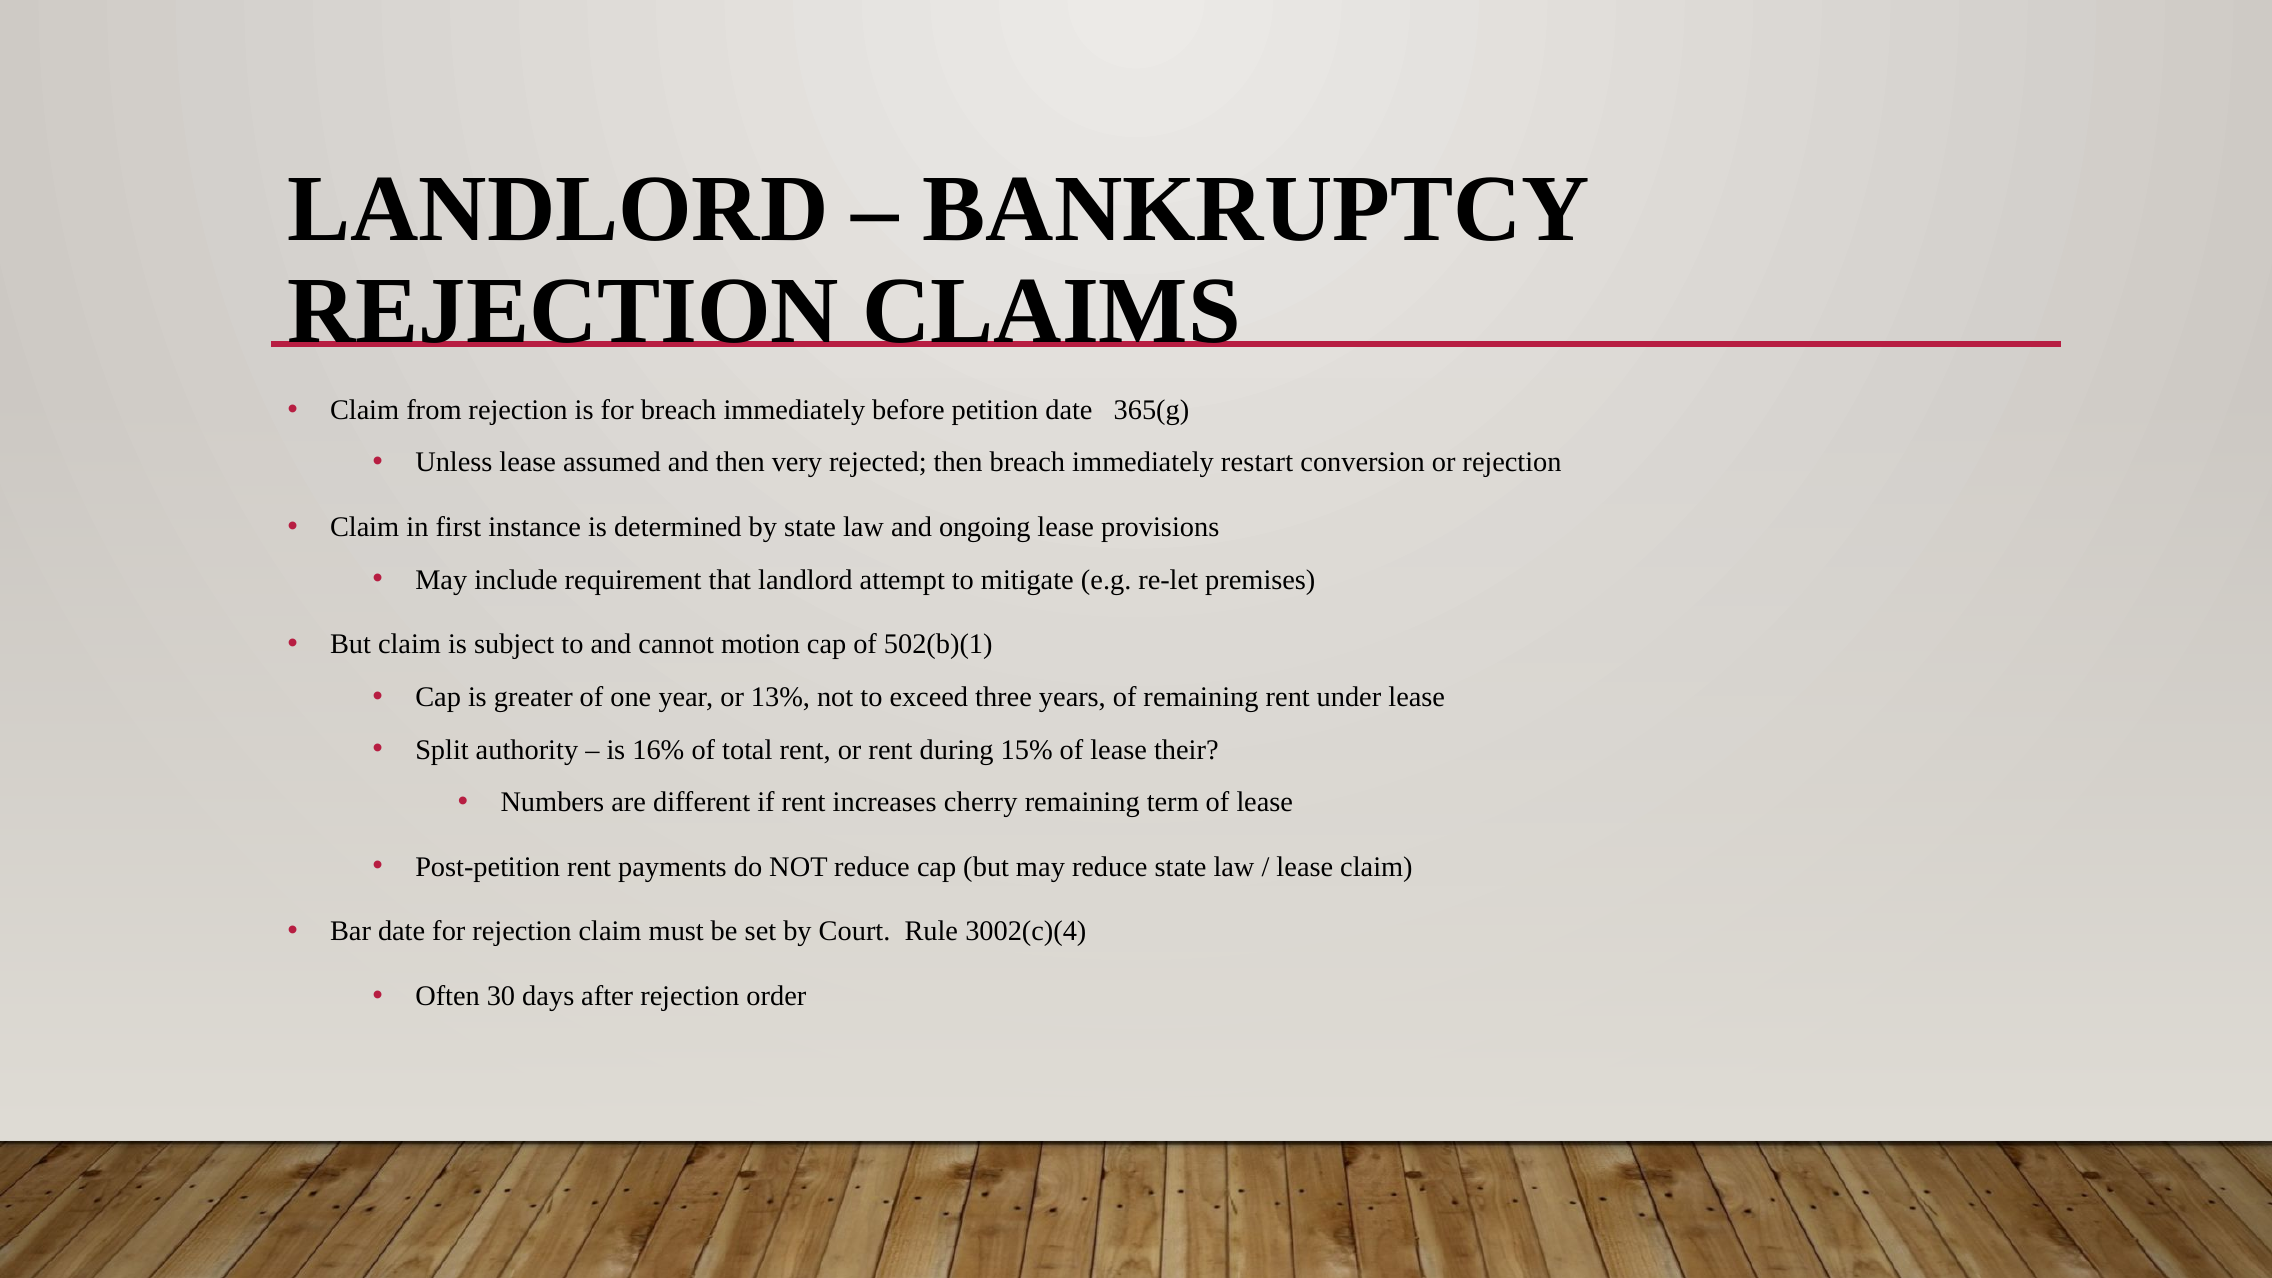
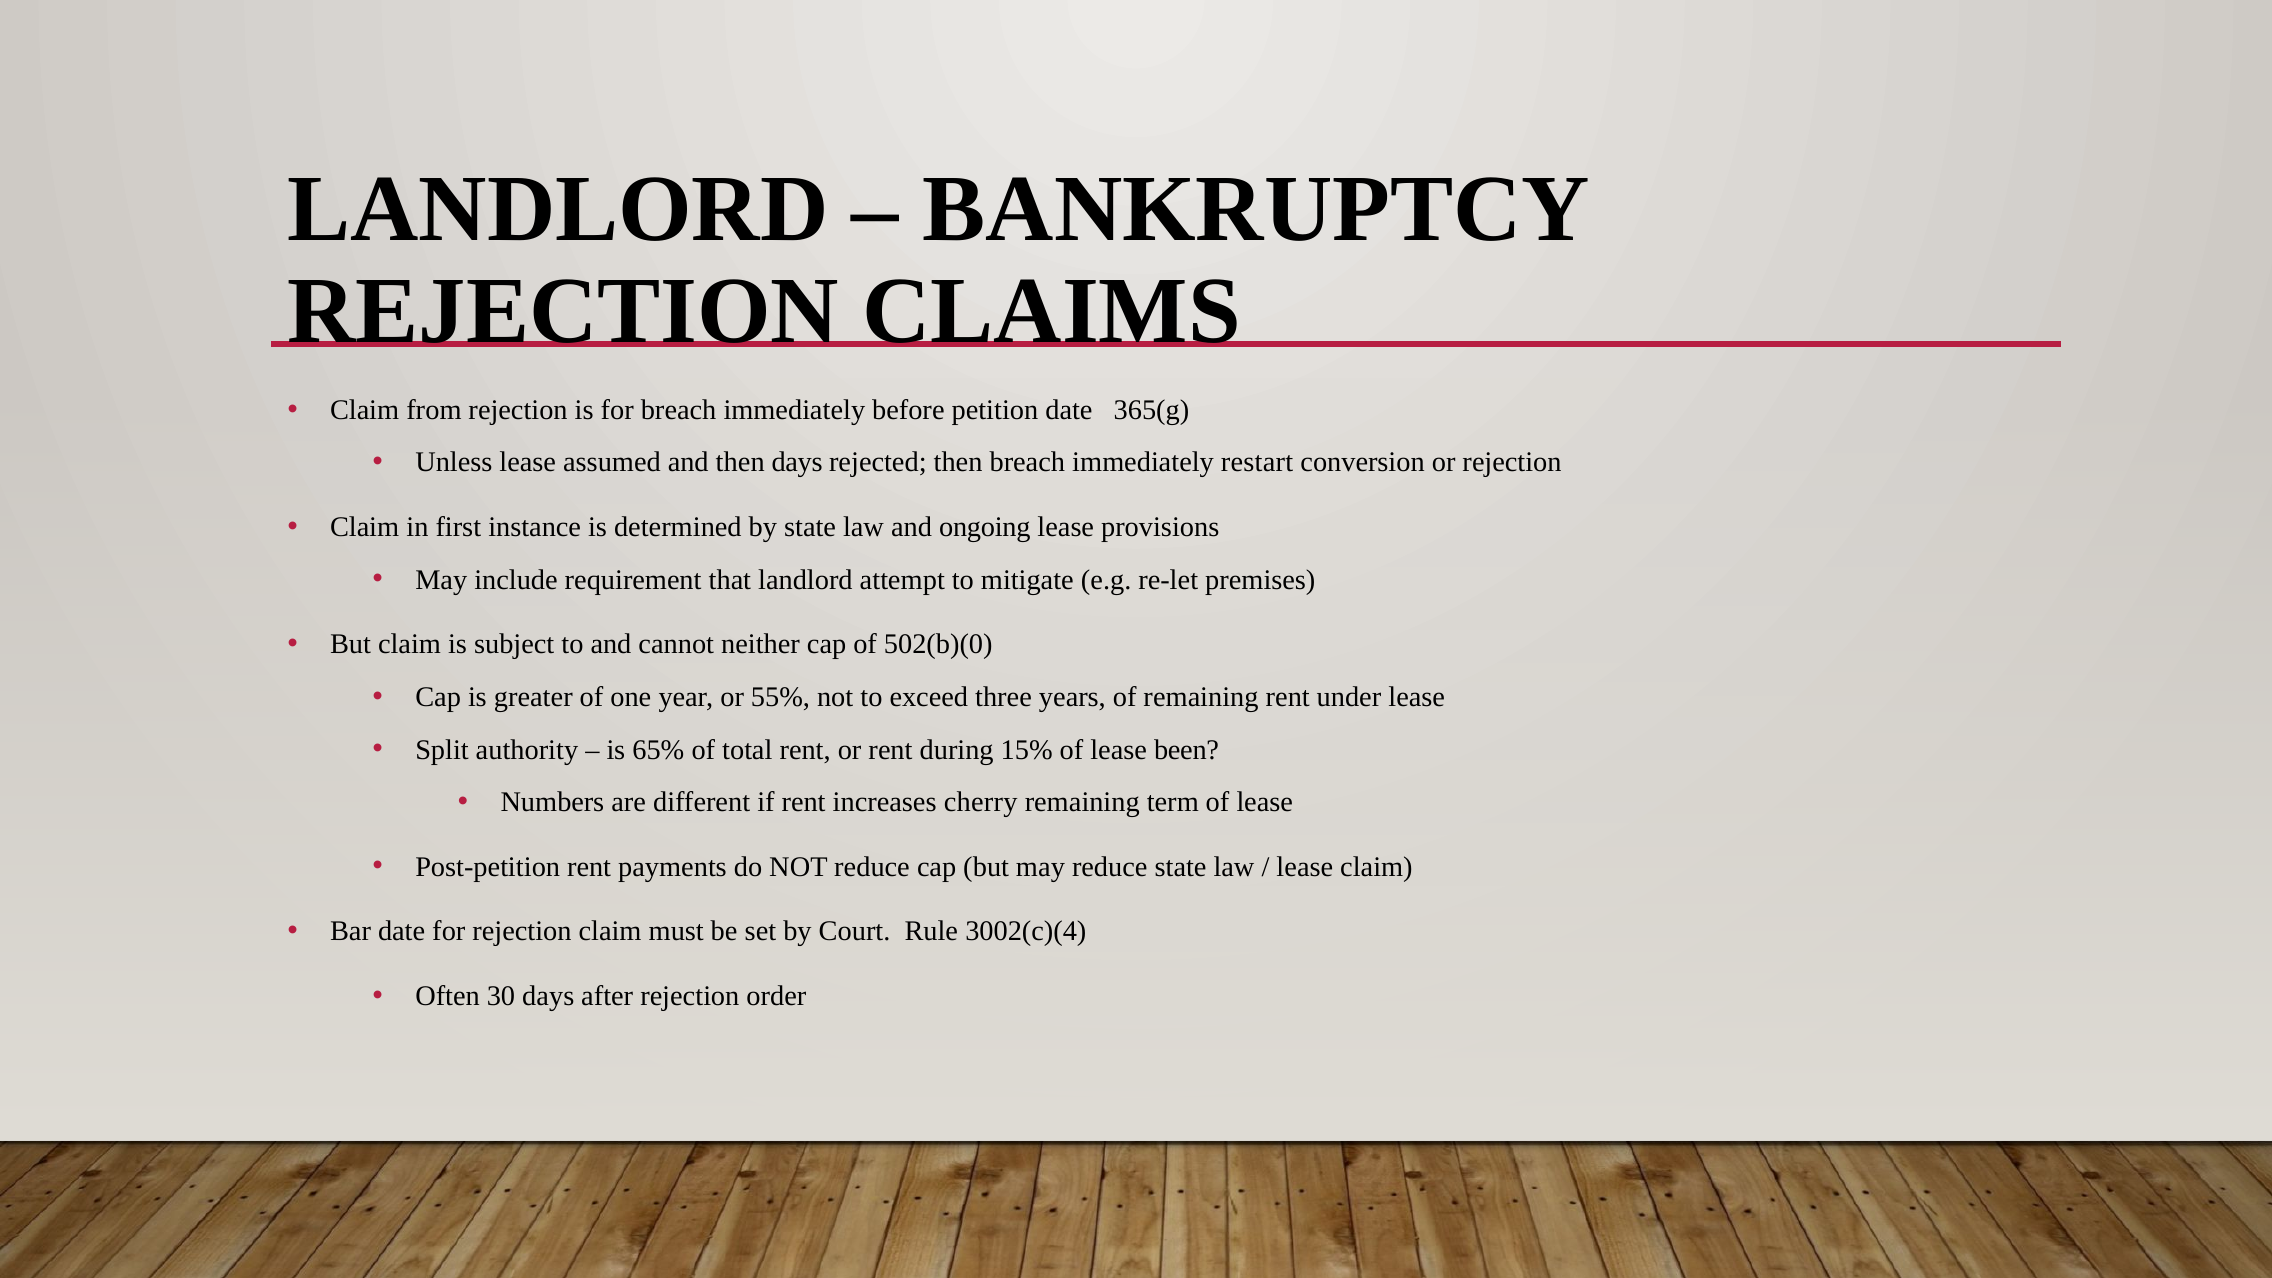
then very: very -> days
motion: motion -> neither
502(b)(1: 502(b)(1 -> 502(b)(0
13%: 13% -> 55%
16%: 16% -> 65%
their: their -> been
